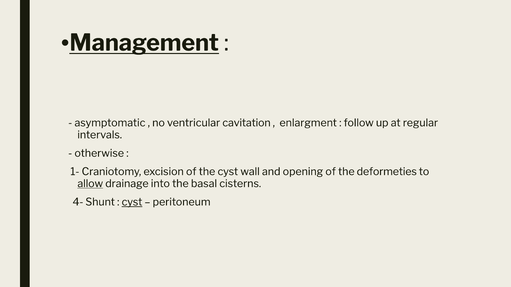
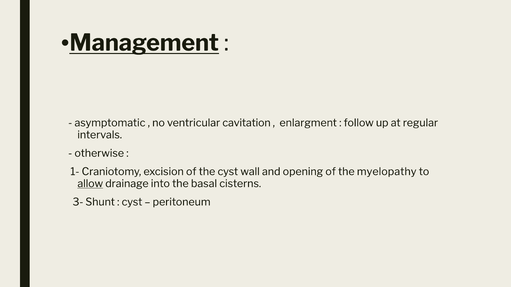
deformeties: deformeties -> myelopathy
4-: 4- -> 3-
cyst at (132, 202) underline: present -> none
